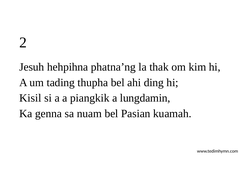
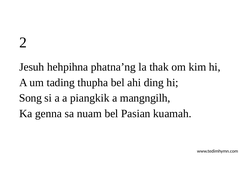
Kisil: Kisil -> Song
lungdamin: lungdamin -> mangngilh
